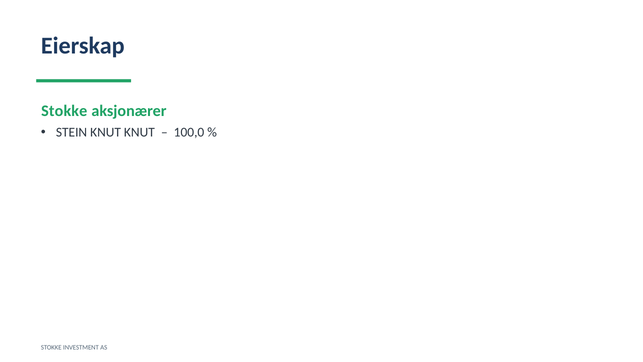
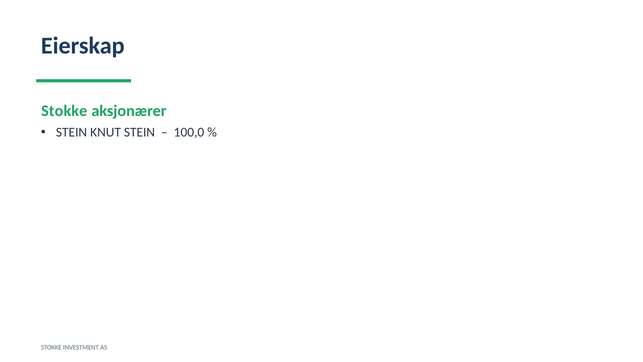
KNUT KNUT: KNUT -> STEIN
